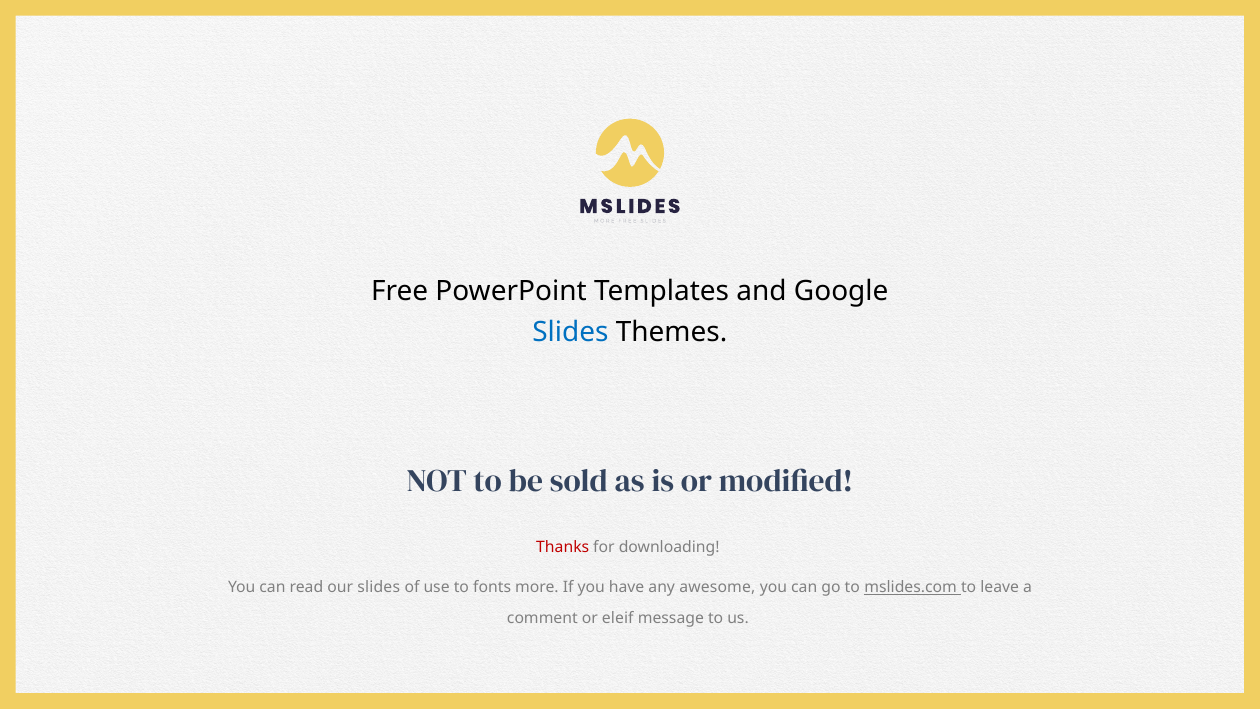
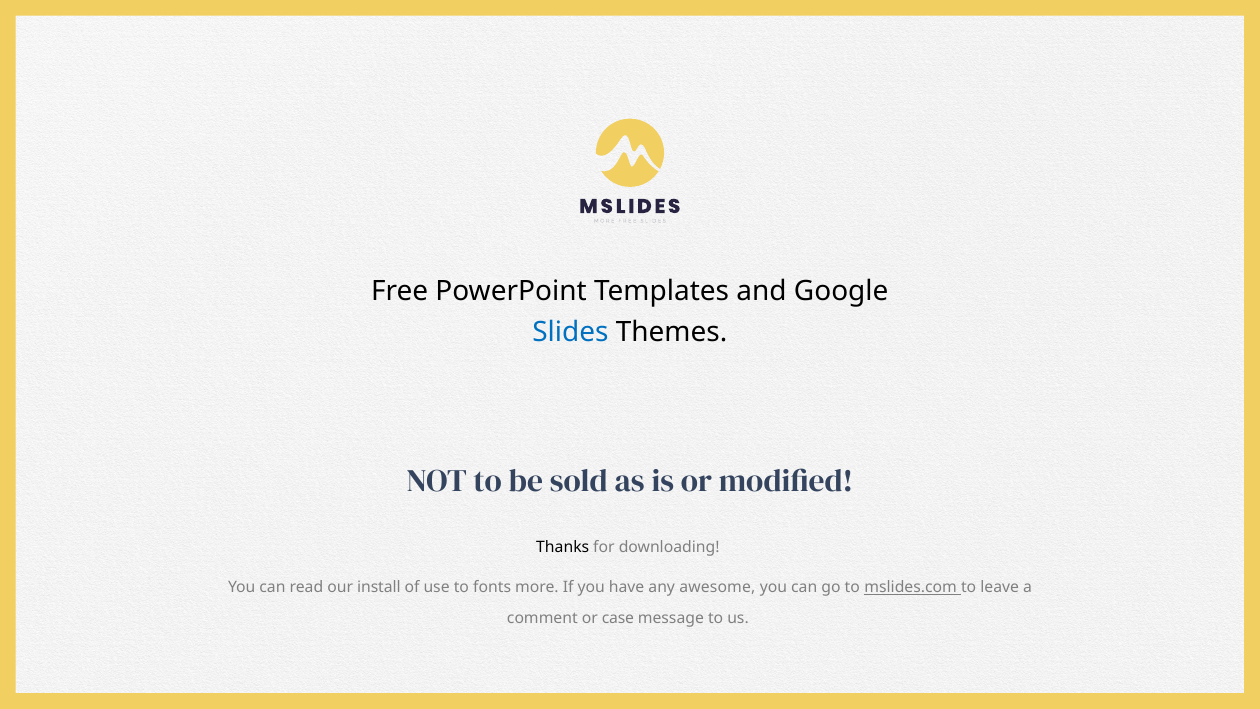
Thanks colour: red -> black
our slides: slides -> install
eleif: eleif -> case
